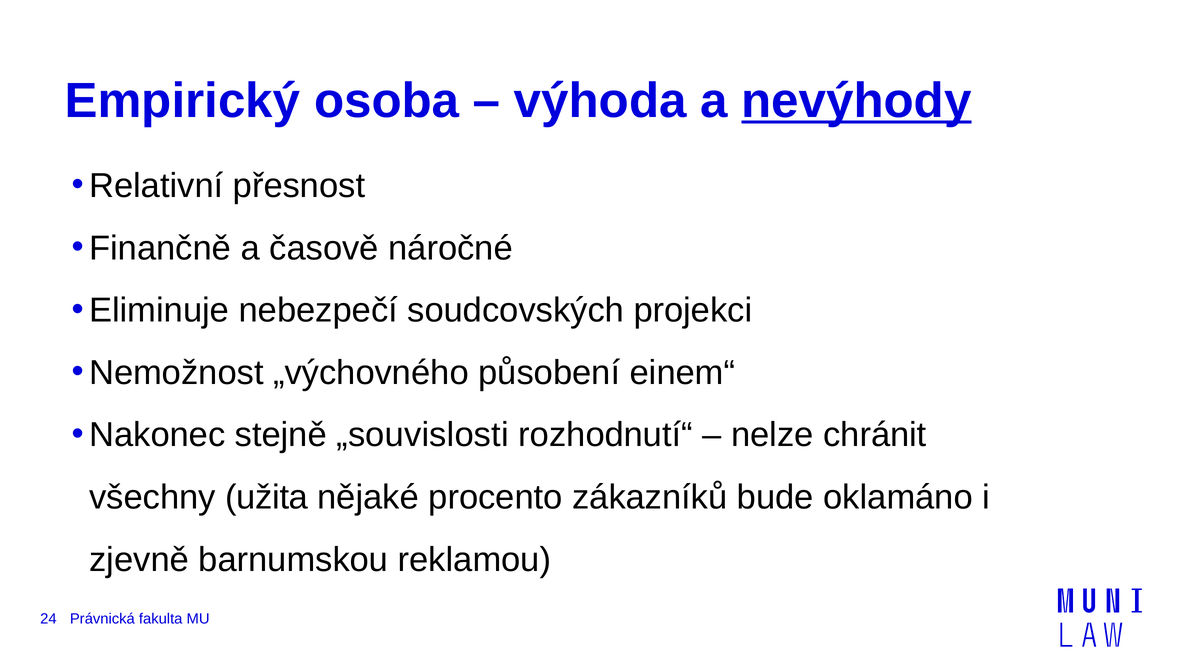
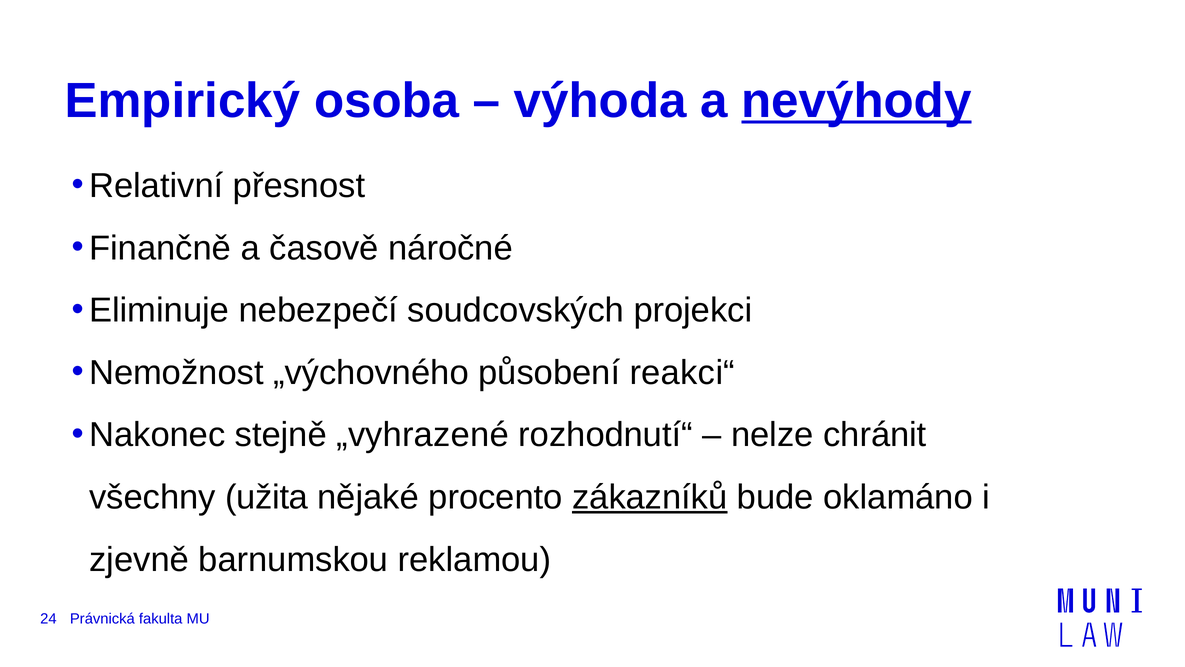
einem“: einem“ -> reakci“
„souvislosti: „souvislosti -> „vyhrazené
zákazníků underline: none -> present
